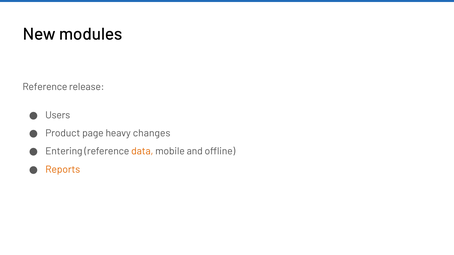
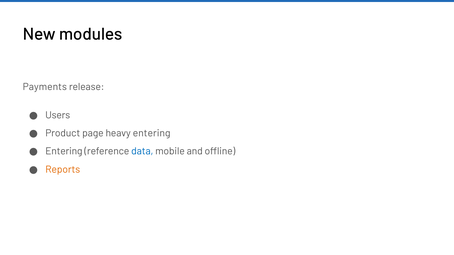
Reference at (45, 87): Reference -> Payments
heavy changes: changes -> entering
data colour: orange -> blue
